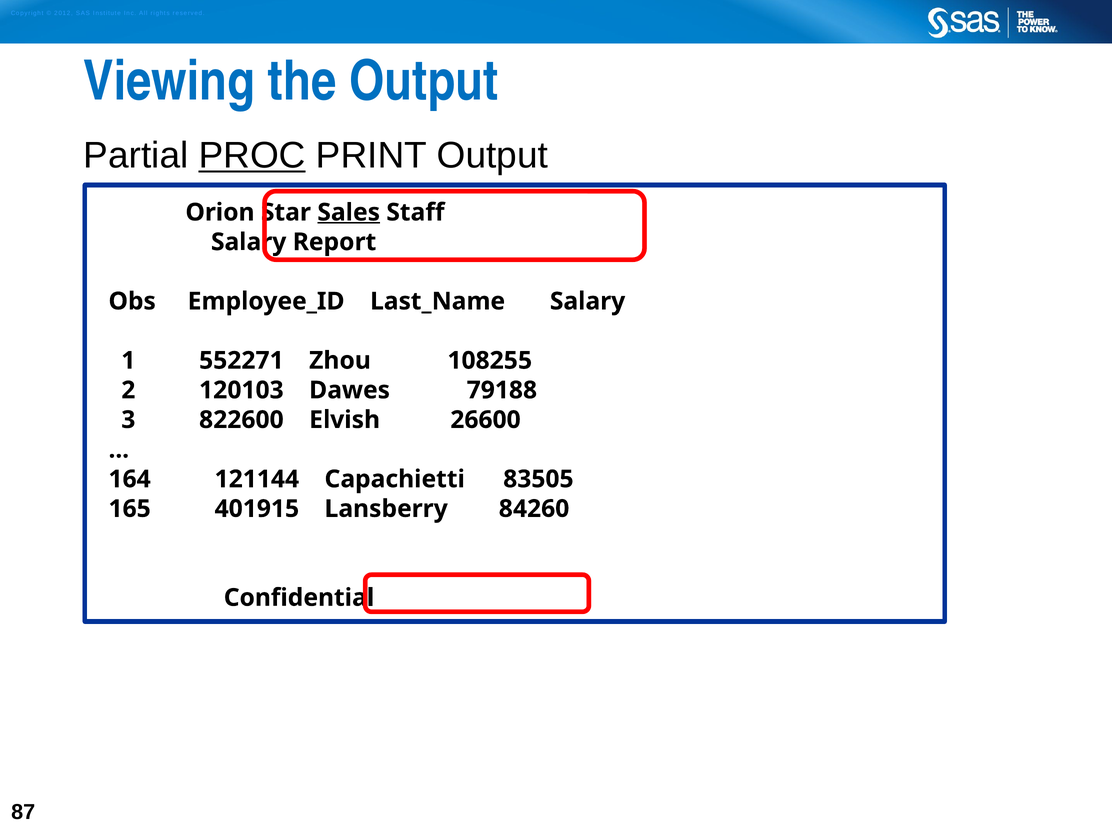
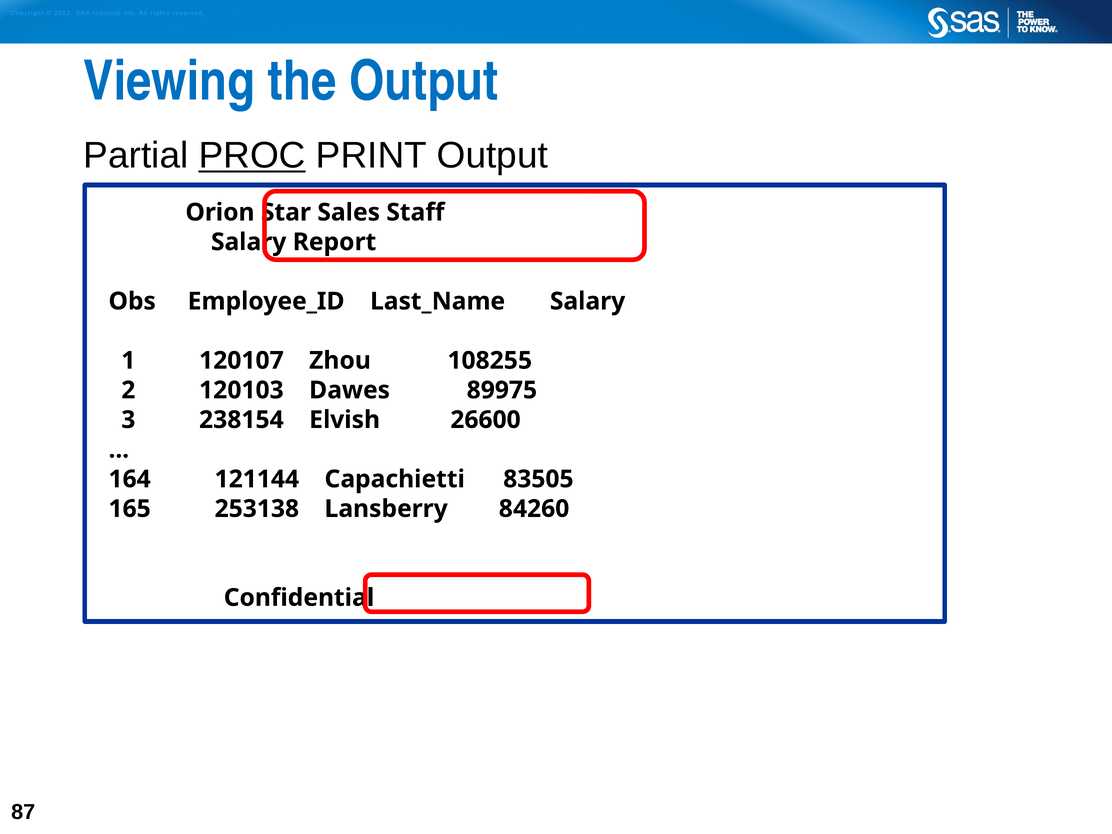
Sales underline: present -> none
552271: 552271 -> 120107
79188: 79188 -> 89975
822600: 822600 -> 238154
401915: 401915 -> 253138
